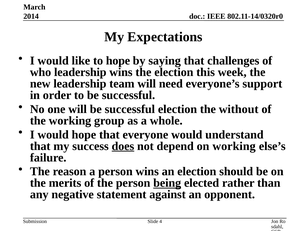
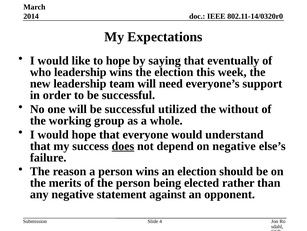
challenges: challenges -> eventually
successful election: election -> utilized
on working: working -> negative
being underline: present -> none
